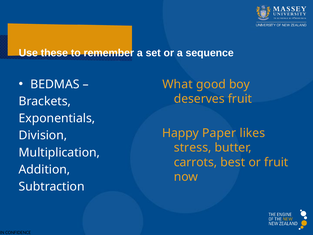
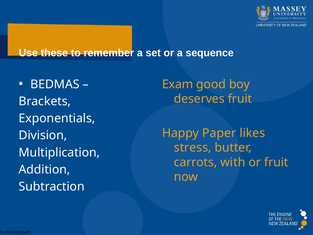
What: What -> Exam
best: best -> with
